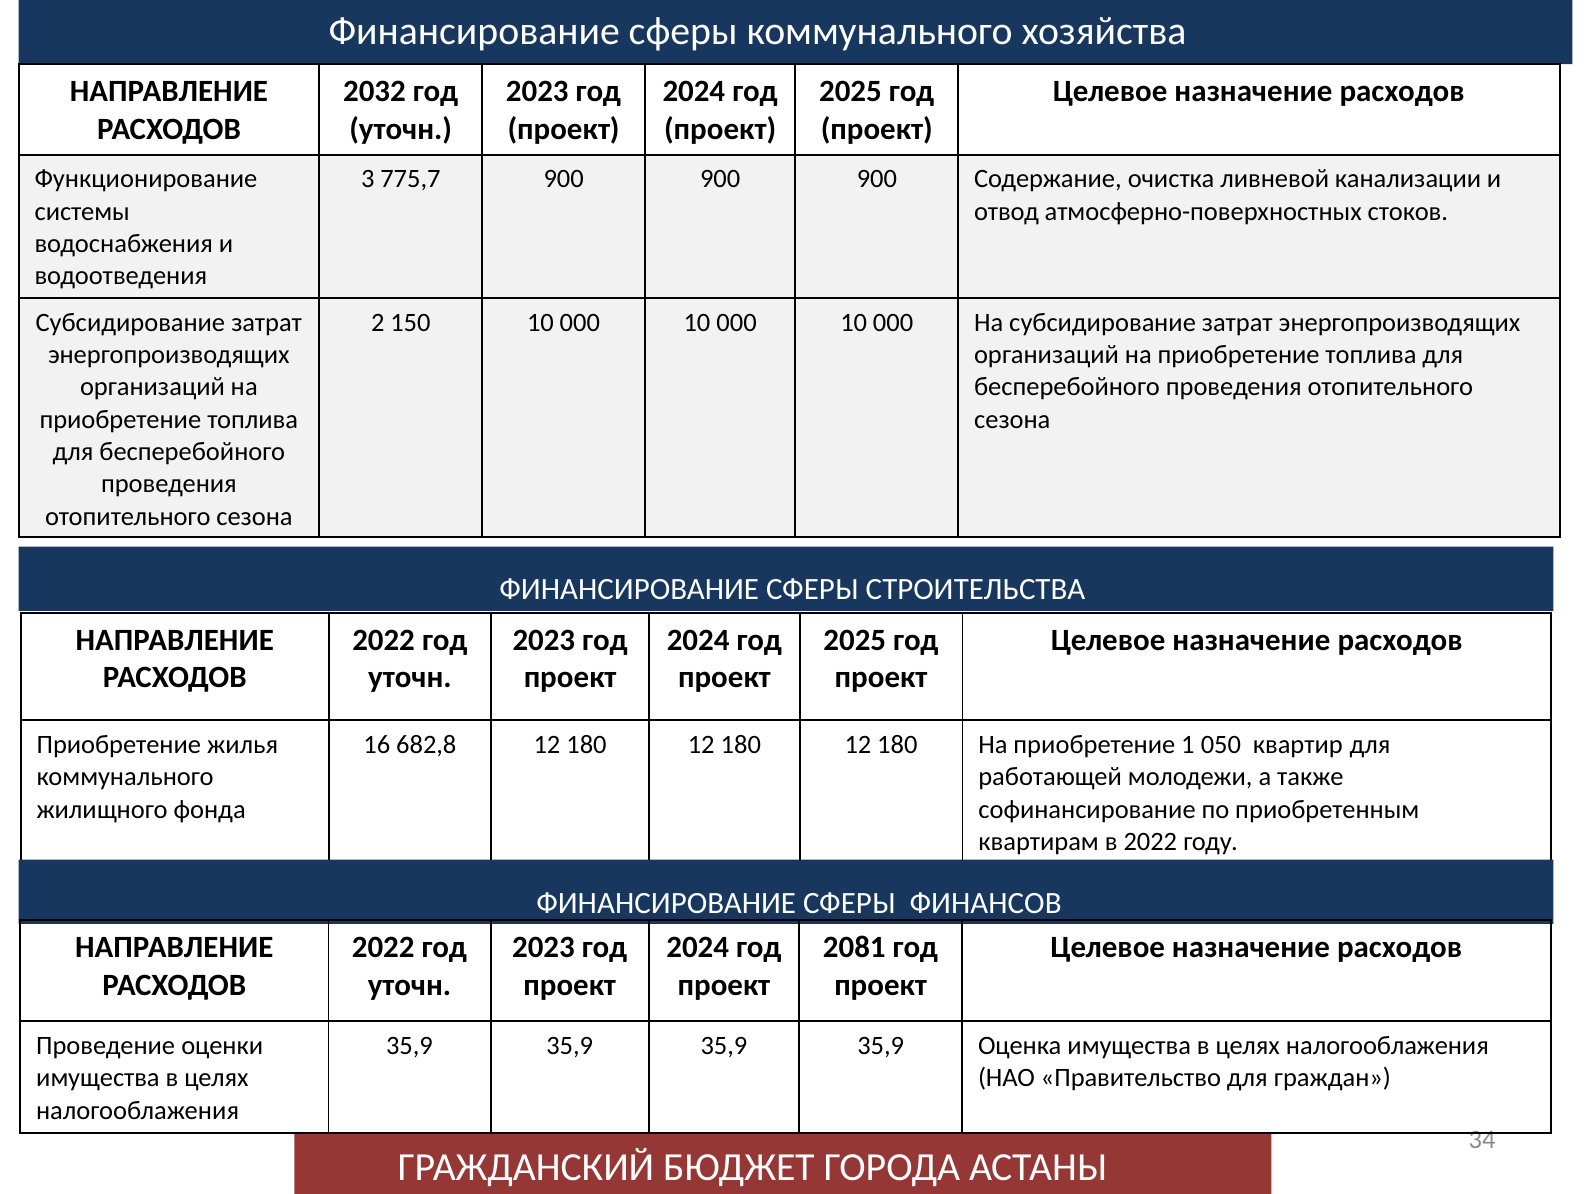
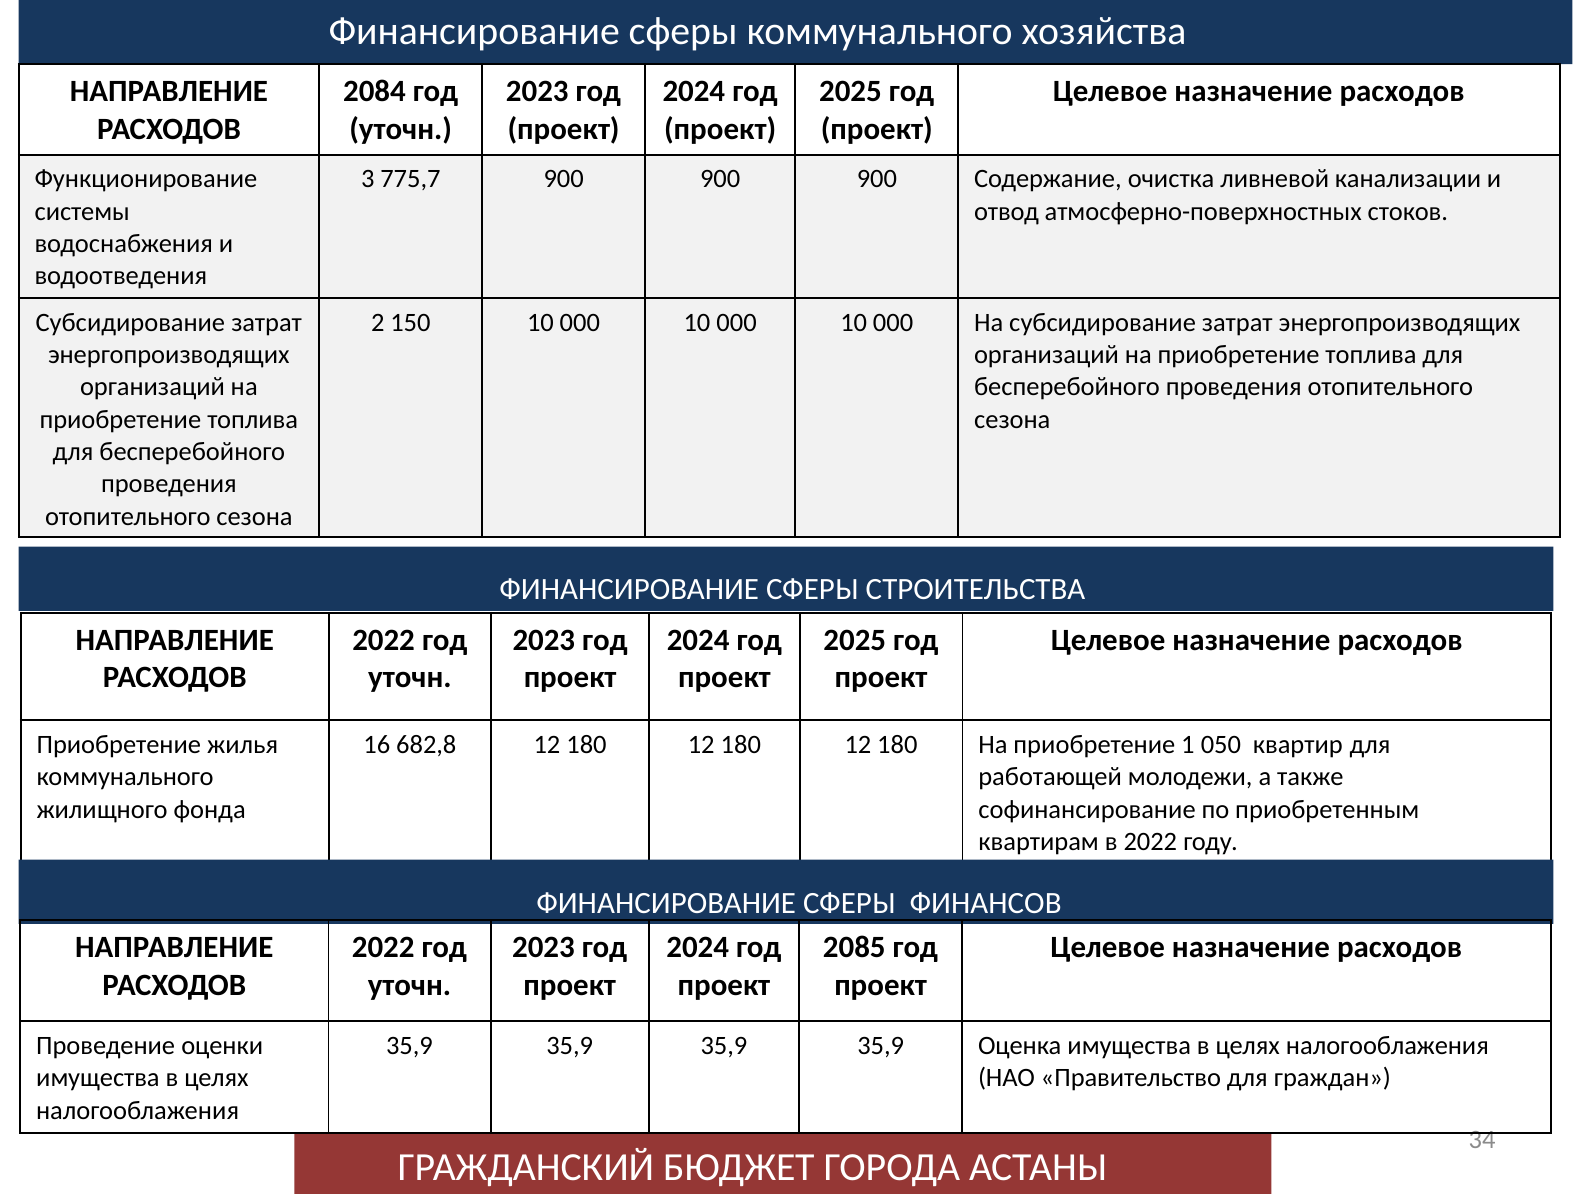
2032: 2032 -> 2084
2081: 2081 -> 2085
